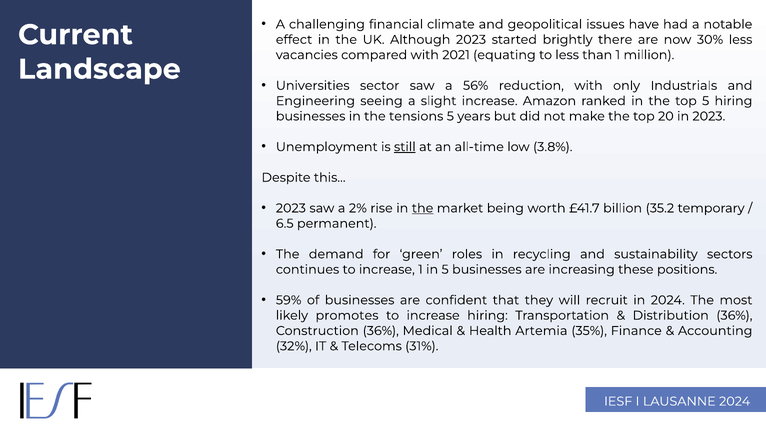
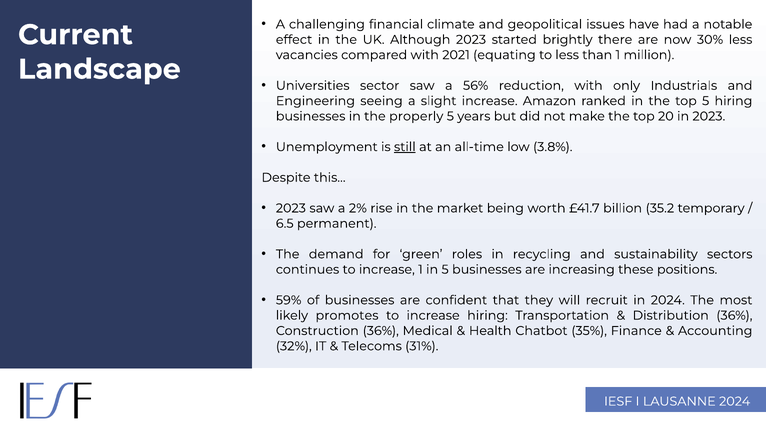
tensions: tensions -> properly
the at (423, 208) underline: present -> none
Artemia: Artemia -> Chatbot
